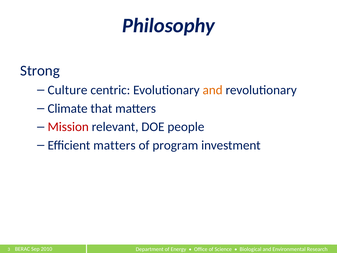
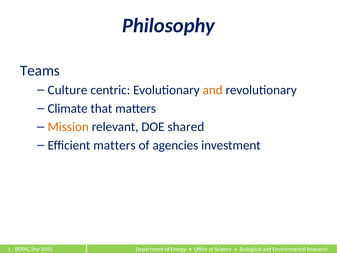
Strong: Strong -> Teams
Mission colour: red -> orange
people: people -> shared
program: program -> agencies
